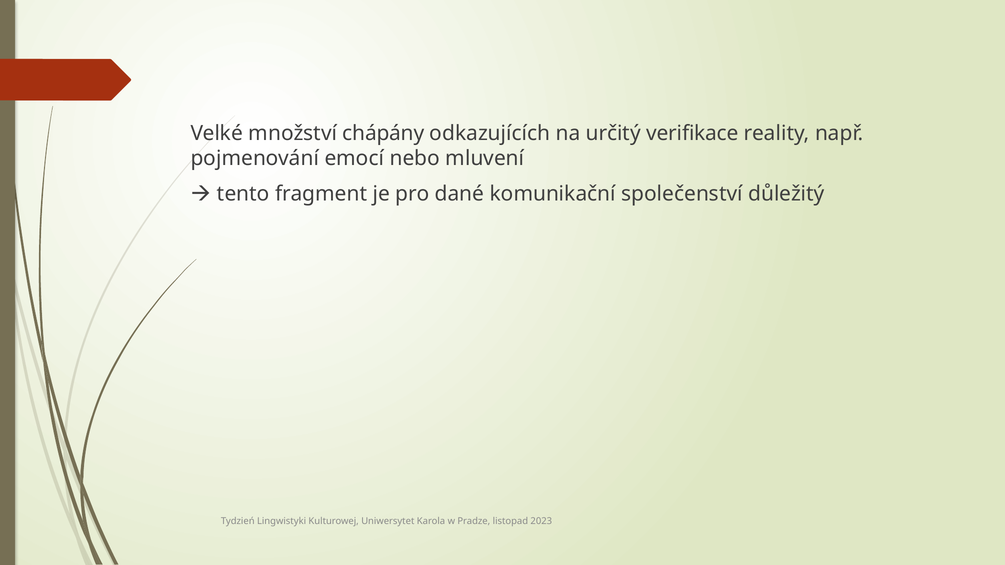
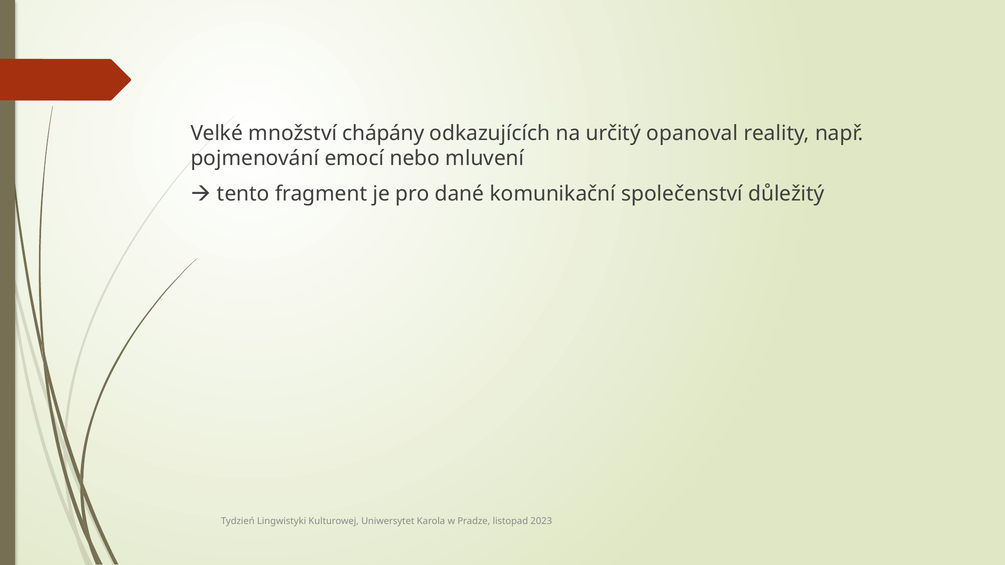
verifikace: verifikace -> opanoval
